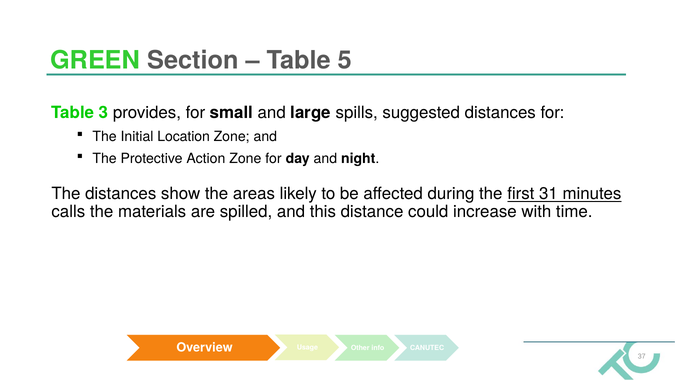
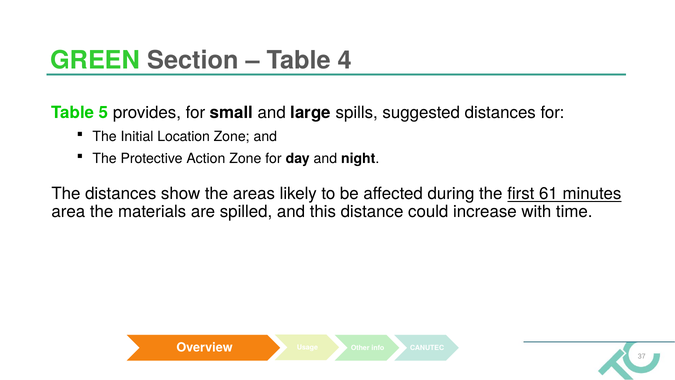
5: 5 -> 4
3: 3 -> 5
31: 31 -> 61
calls: calls -> area
